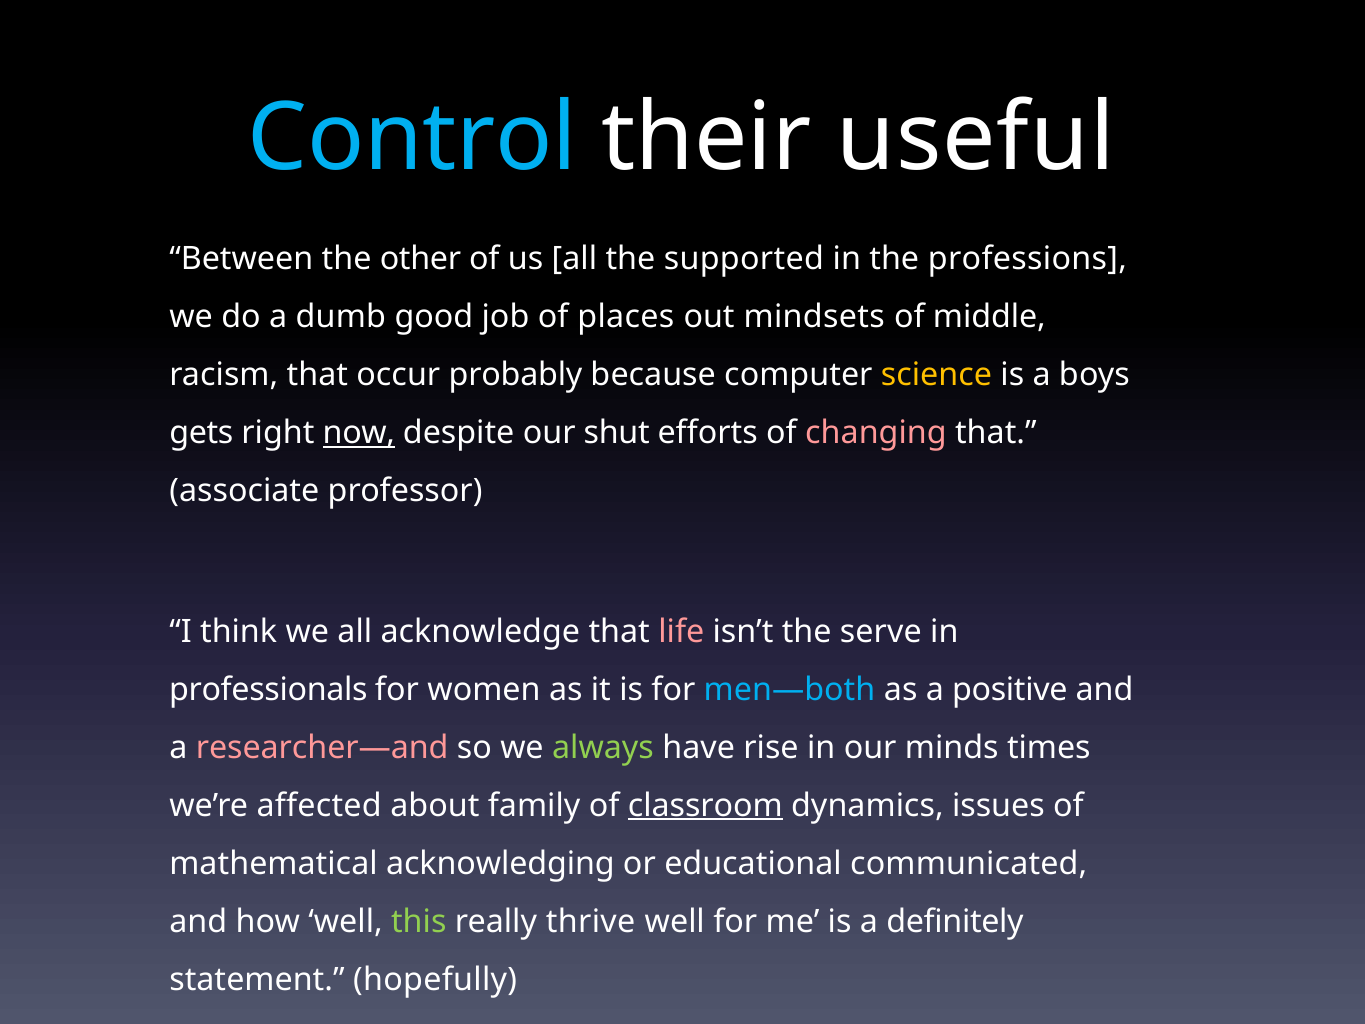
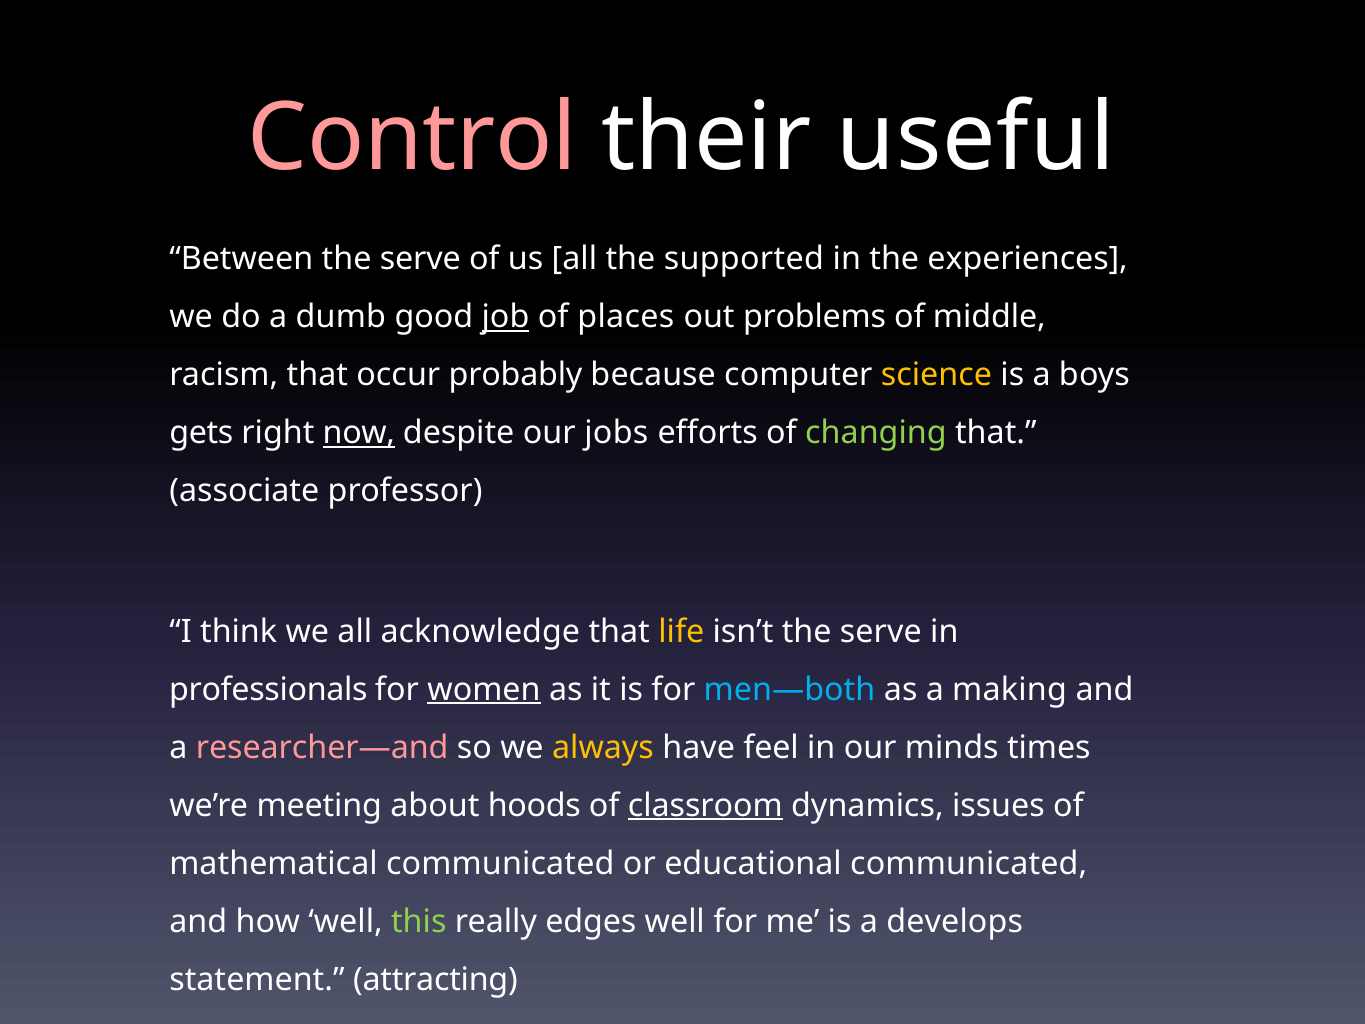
Control colour: light blue -> pink
Between the other: other -> serve
professions: professions -> experiences
job underline: none -> present
mindsets: mindsets -> problems
shut: shut -> jobs
changing colour: pink -> light green
life colour: pink -> yellow
women underline: none -> present
positive: positive -> making
always colour: light green -> yellow
rise: rise -> feel
affected: affected -> meeting
family: family -> hoods
mathematical acknowledging: acknowledging -> communicated
thrive: thrive -> edges
definitely: definitely -> develops
hopefully: hopefully -> attracting
